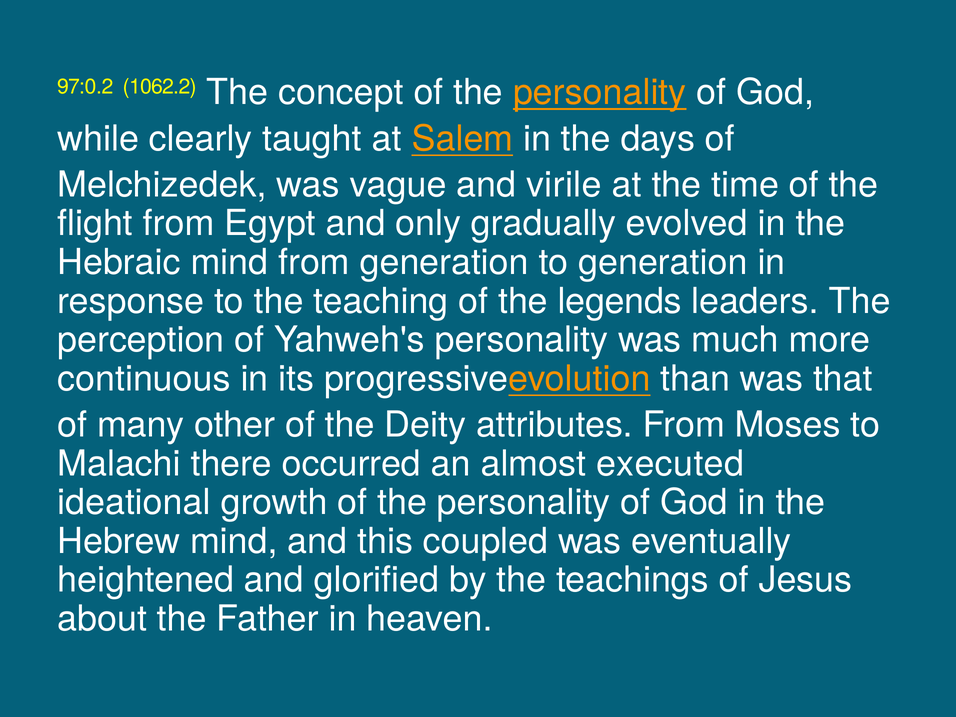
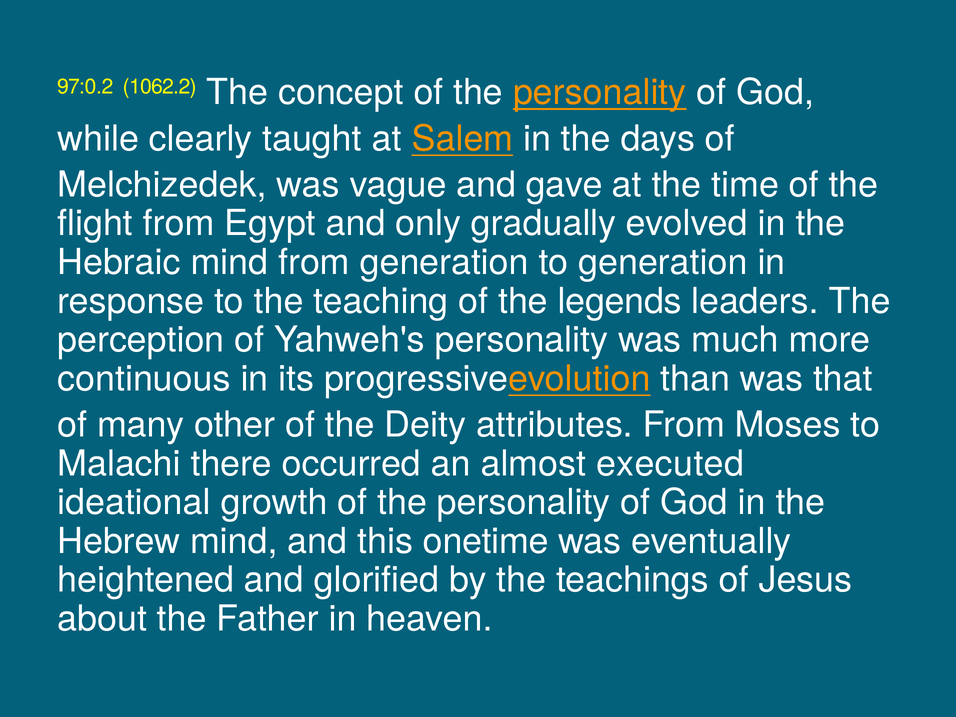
virile: virile -> gave
coupled: coupled -> onetime
